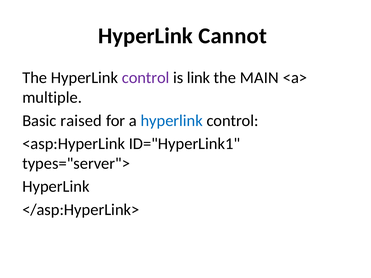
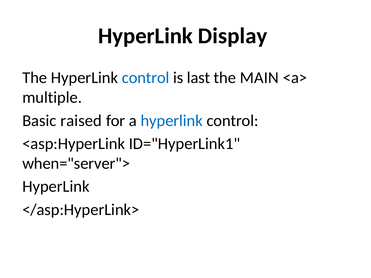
Cannot: Cannot -> Display
control at (146, 78) colour: purple -> blue
link: link -> last
types="server">: types="server"> -> when="server">
